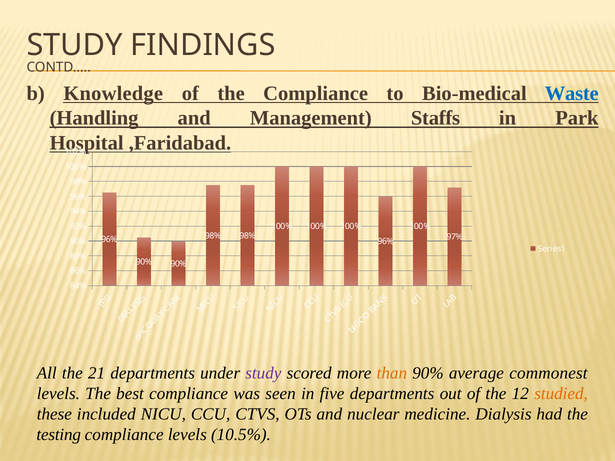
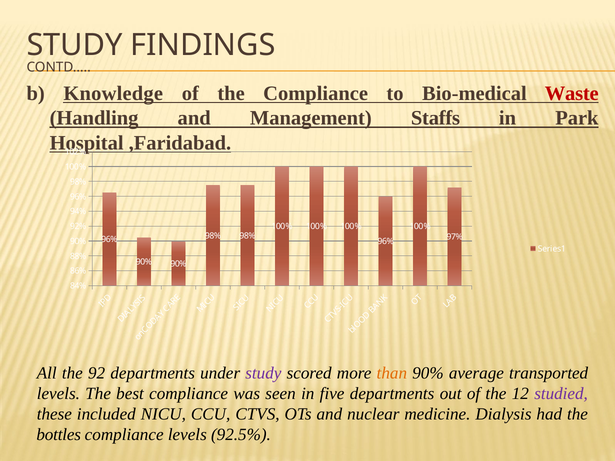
Waste colour: blue -> red
21: 21 -> 92
commonest: commonest -> transported
studied colour: orange -> purple
testing: testing -> bottles
10.5%: 10.5% -> 92.5%
